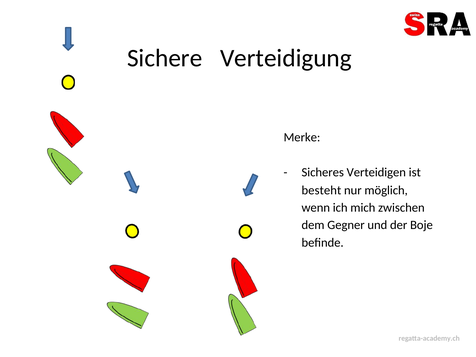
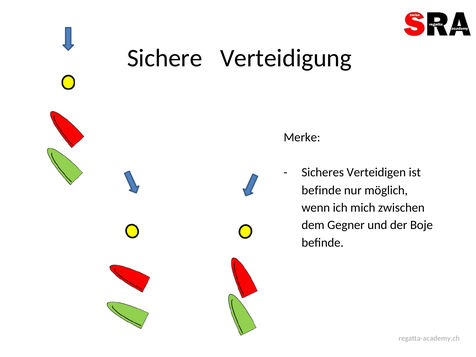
besteht at (321, 190): besteht -> befinde
